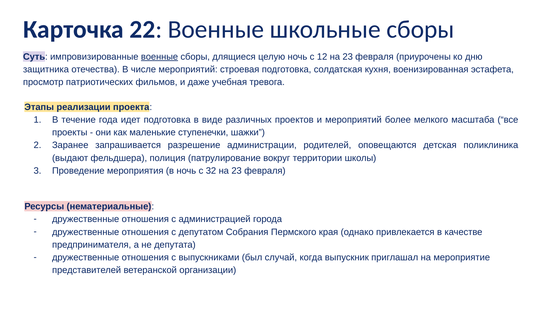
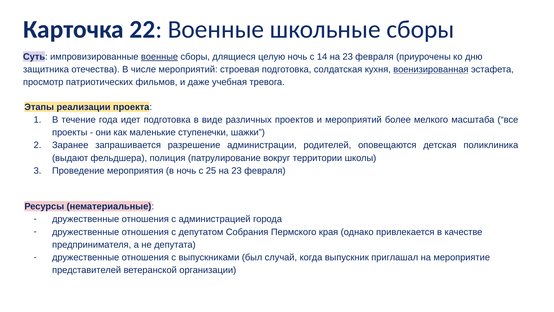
12: 12 -> 14
военизированная underline: none -> present
32: 32 -> 25
